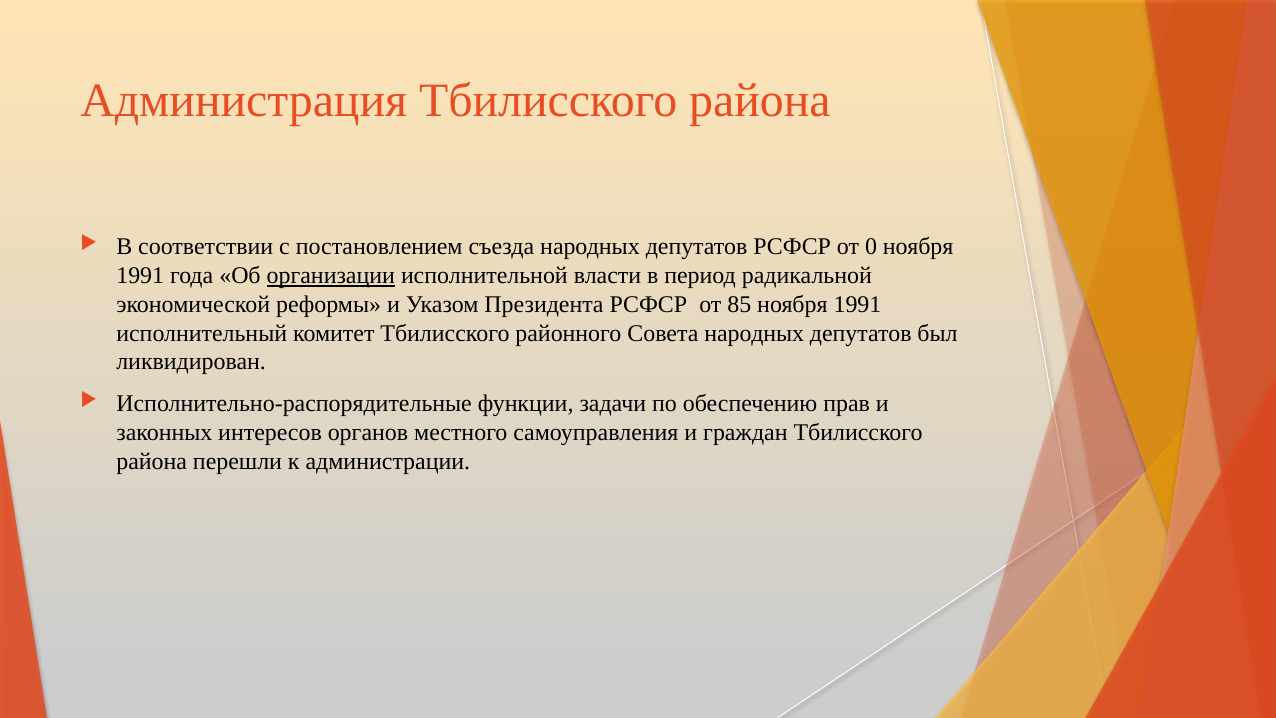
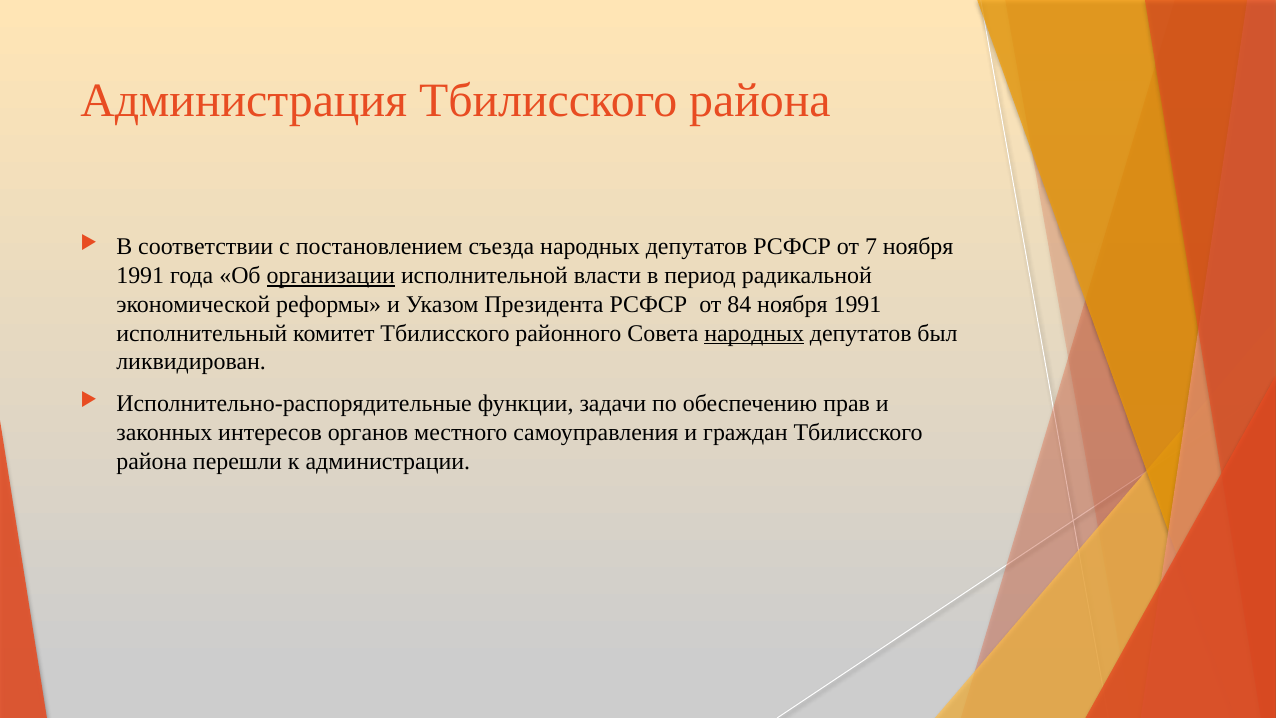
0: 0 -> 7
85: 85 -> 84
народных at (754, 333) underline: none -> present
